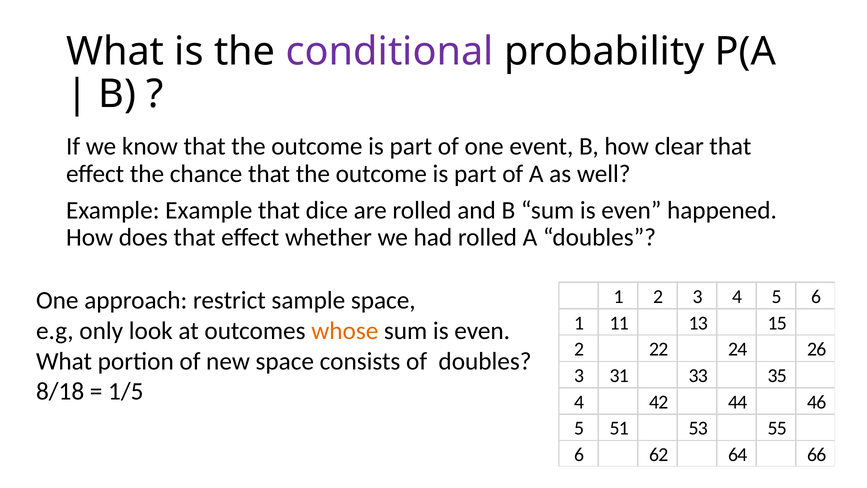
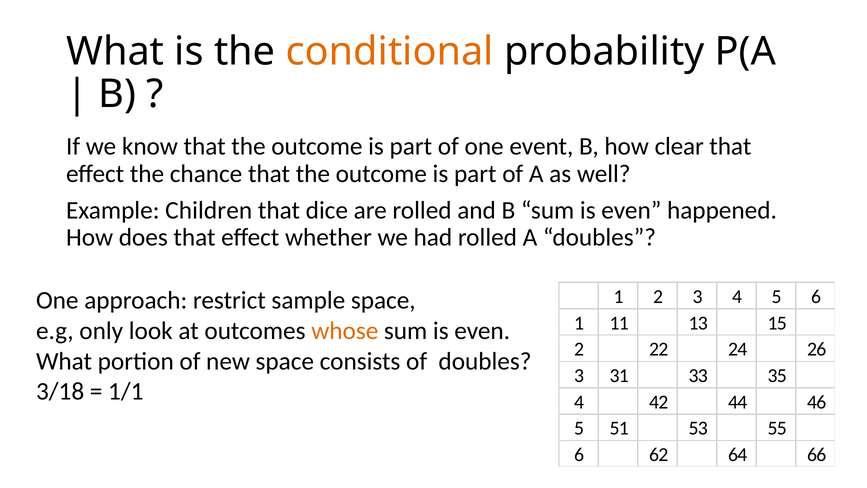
conditional colour: purple -> orange
Example Example: Example -> Children
8/18: 8/18 -> 3/18
1/5: 1/5 -> 1/1
